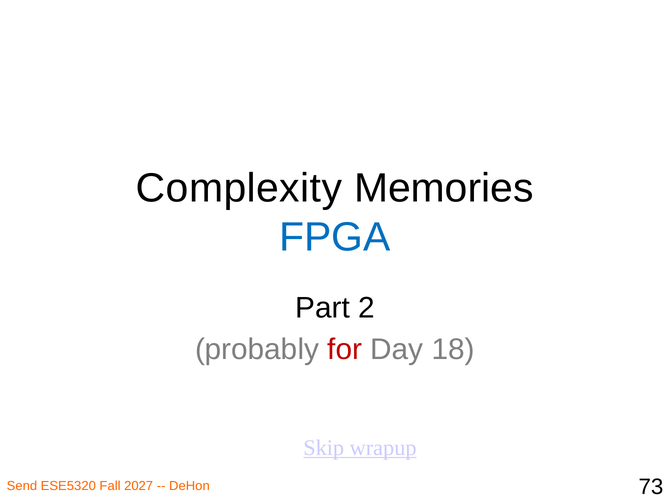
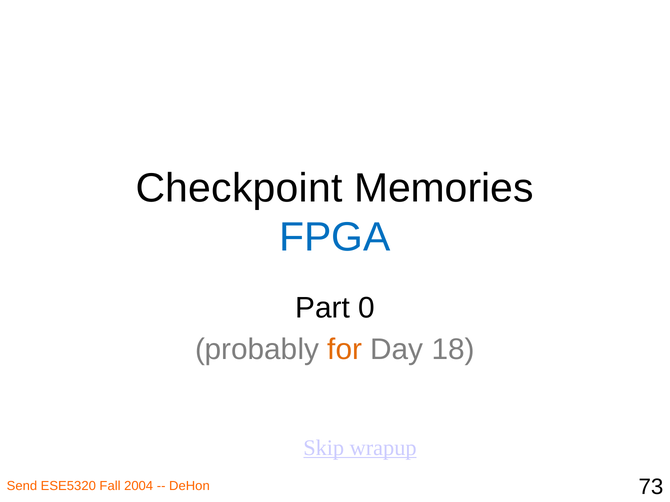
Complexity: Complexity -> Checkpoint
2: 2 -> 0
for colour: red -> orange
2027: 2027 -> 2004
